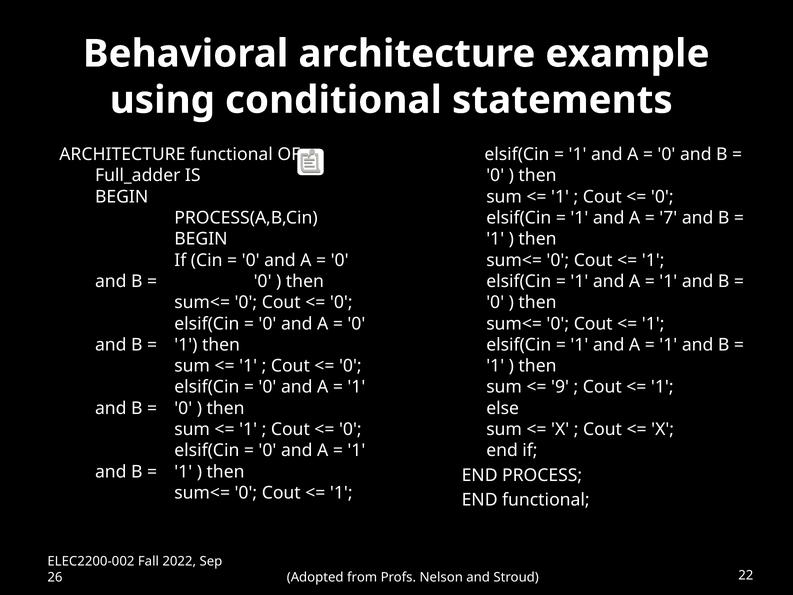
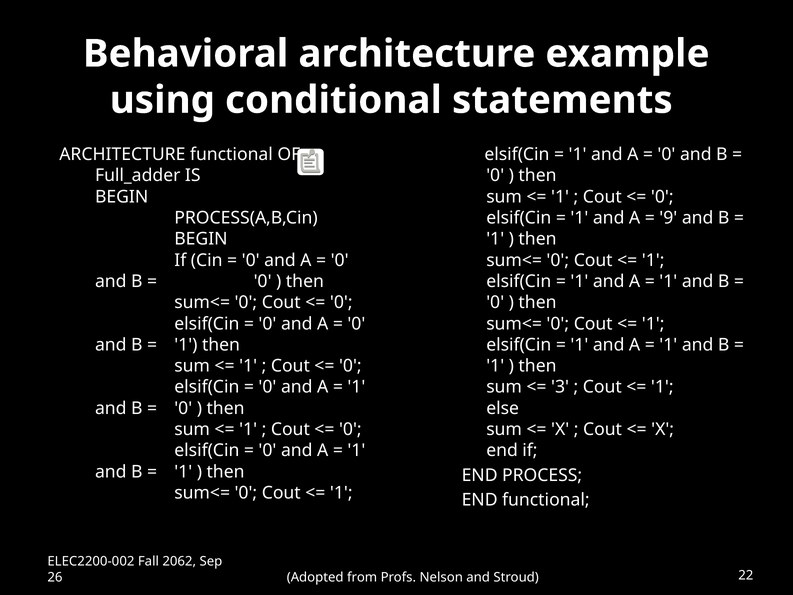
7: 7 -> 9
9: 9 -> 3
2022: 2022 -> 2062
